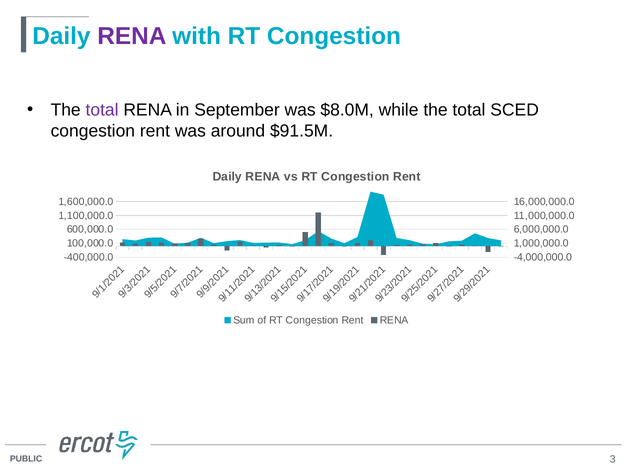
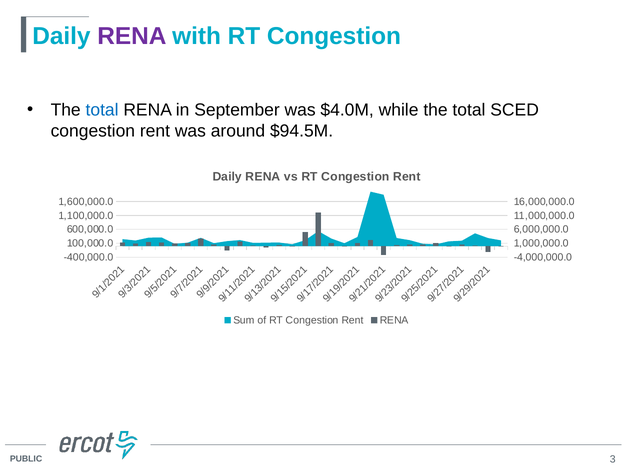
total at (102, 110) colour: purple -> blue
$8.0M: $8.0M -> $4.0M
$91.5M: $91.5M -> $94.5M
